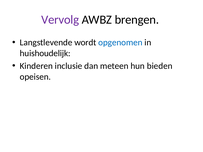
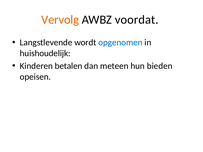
Vervolg colour: purple -> orange
brengen: brengen -> voordat
inclusie: inclusie -> betalen
